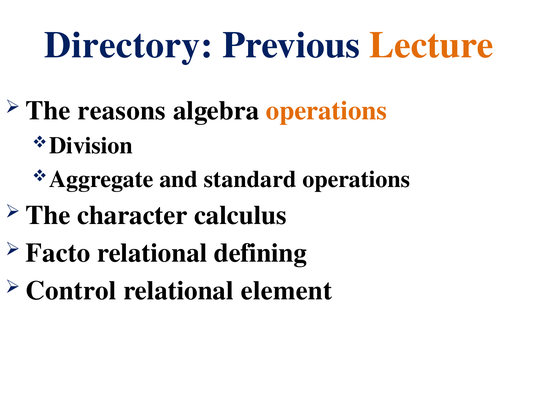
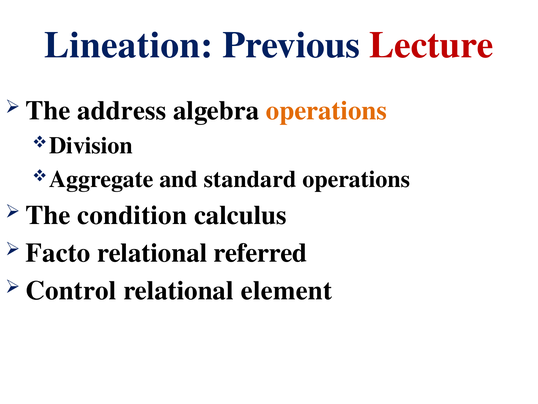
Directory: Directory -> Lineation
Lecture colour: orange -> red
reasons: reasons -> address
character: character -> condition
defining: defining -> referred
